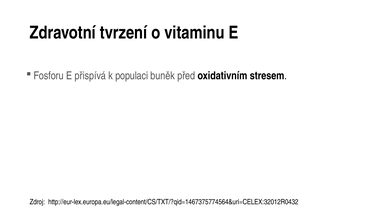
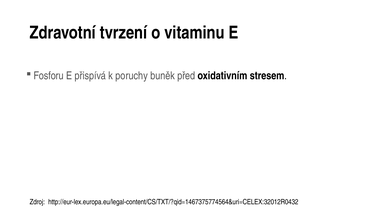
populaci: populaci -> poruchy
